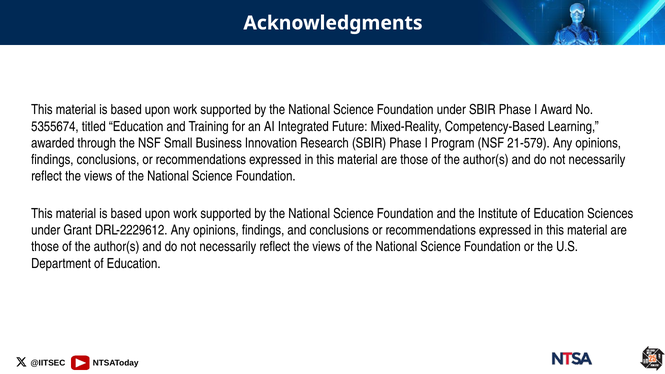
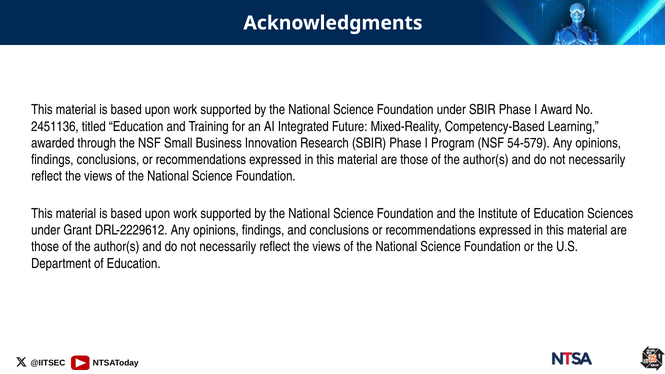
5355674: 5355674 -> 2451136
21-579: 21-579 -> 54-579
